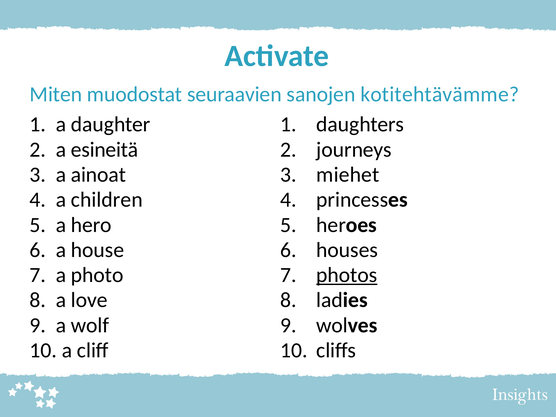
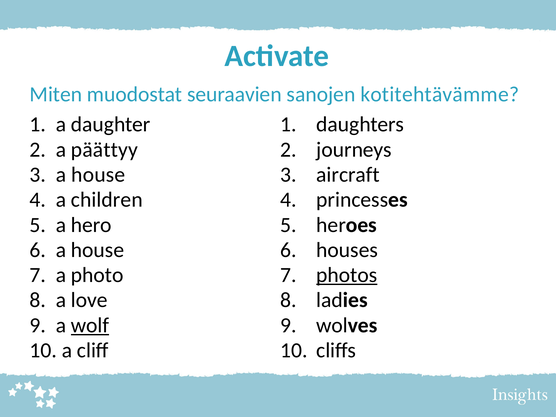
esineitä: esineitä -> päättyy
3 a ainoat: ainoat -> house
miehet: miehet -> aircraft
wolf underline: none -> present
